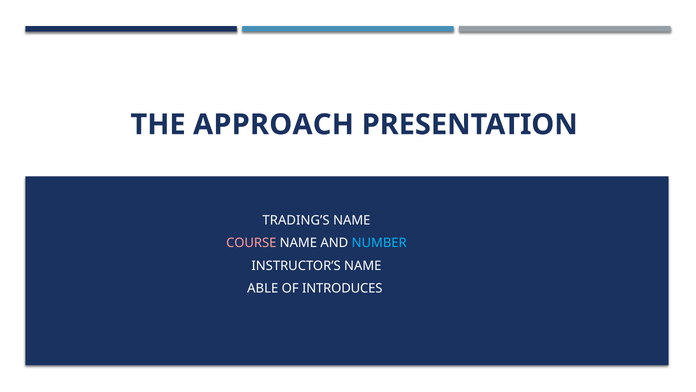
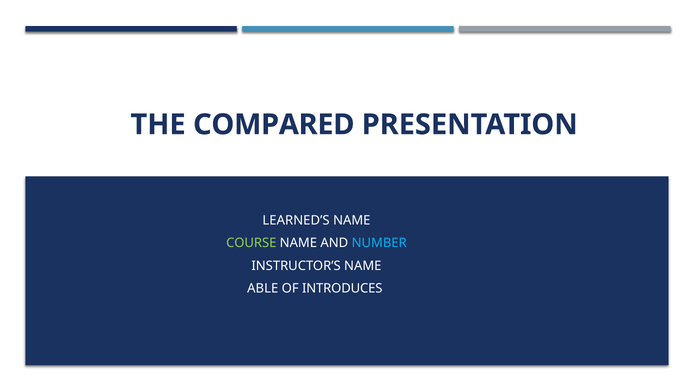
APPROACH: APPROACH -> COMPARED
TRADING’S: TRADING’S -> LEARNED’S
COURSE colour: pink -> light green
